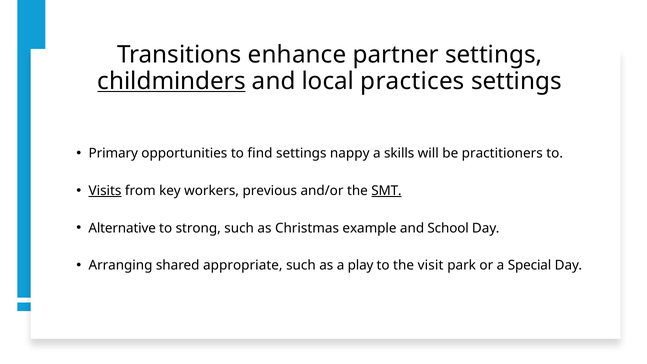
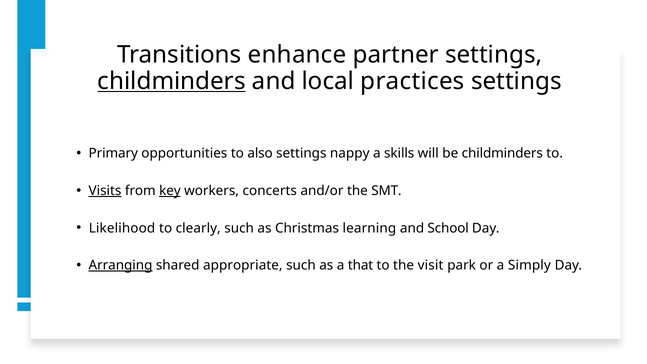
find: find -> also
be practitioners: practitioners -> childminders
key underline: none -> present
previous: previous -> concerts
SMT underline: present -> none
Alternative: Alternative -> Likelihood
strong: strong -> clearly
example: example -> learning
Arranging underline: none -> present
play: play -> that
Special: Special -> Simply
